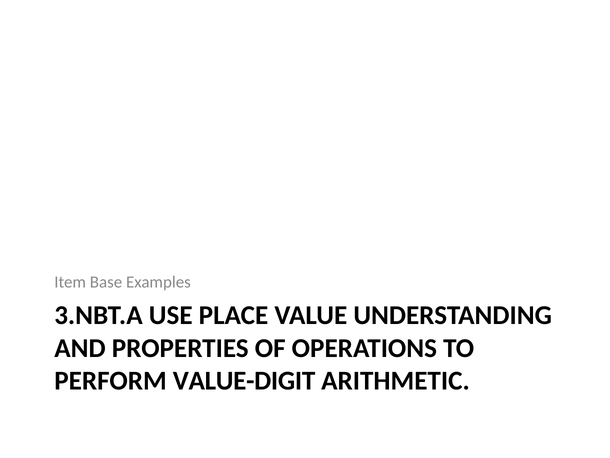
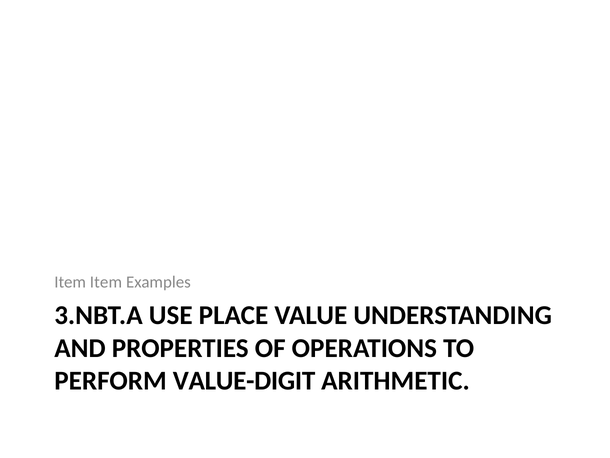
Item Base: Base -> Item
